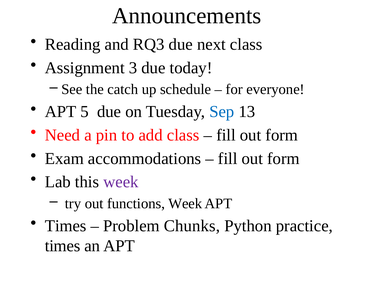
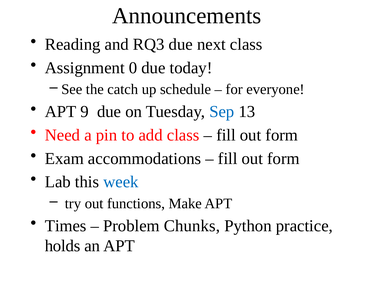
3: 3 -> 0
5: 5 -> 9
week at (121, 182) colour: purple -> blue
functions Week: Week -> Make
times at (63, 246): times -> holds
